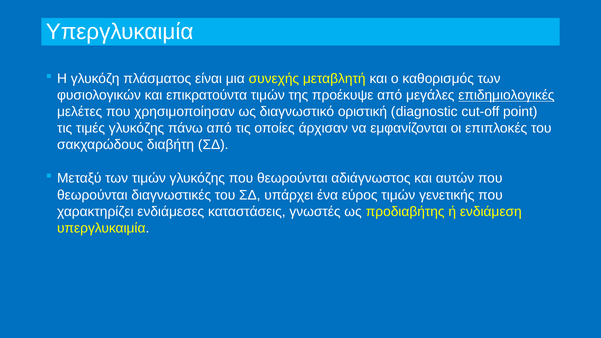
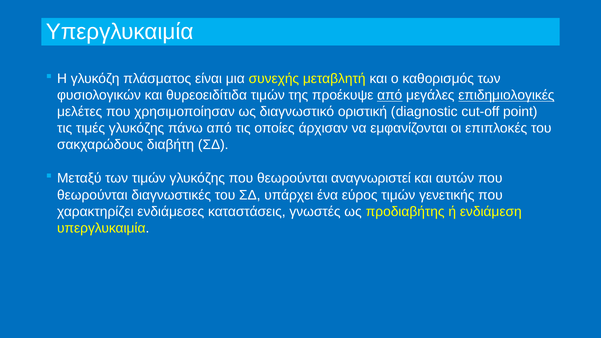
επικρατούντα: επικρατούντα -> θυρεοειδίτιδα
από at (390, 95) underline: none -> present
αδιάγνωστος: αδιάγνωστος -> αναγνωριστεί
